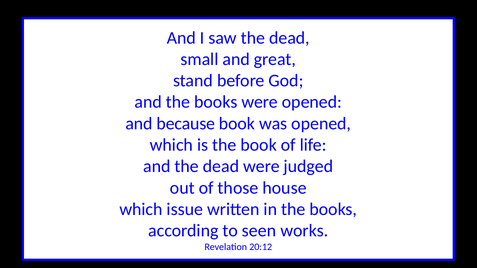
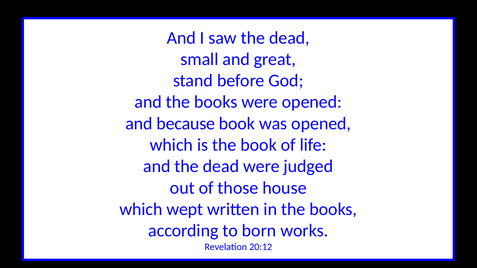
issue: issue -> wept
seen: seen -> born
